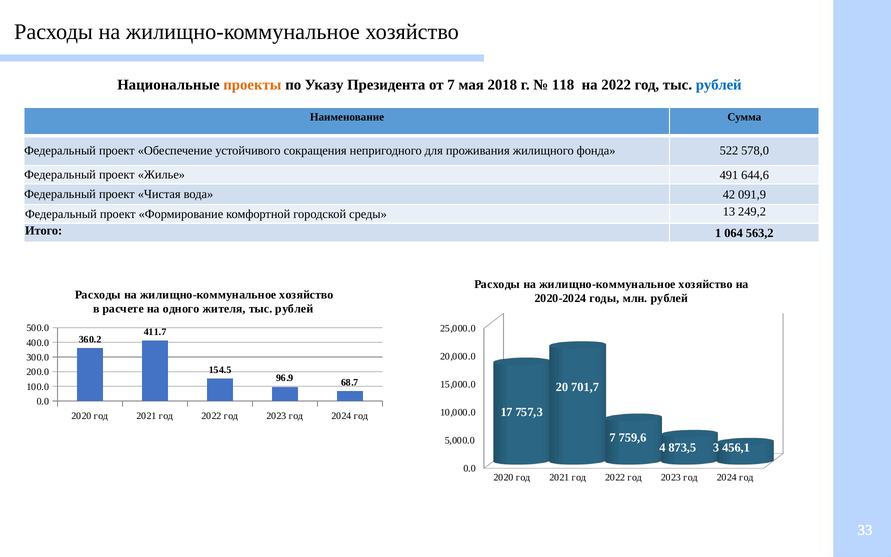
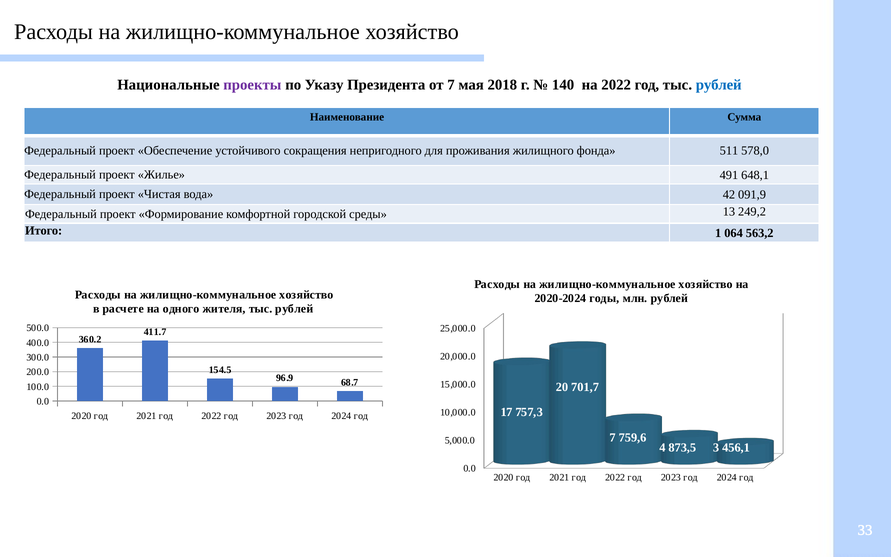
проекты colour: orange -> purple
118: 118 -> 140
522: 522 -> 511
644,6: 644,6 -> 648,1
